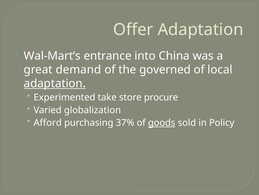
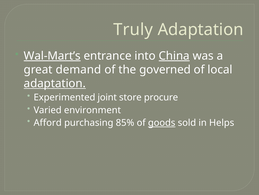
Offer: Offer -> Truly
Wal-Mart’s underline: none -> present
China underline: none -> present
take: take -> joint
globalization: globalization -> environment
37%: 37% -> 85%
Policy: Policy -> Helps
